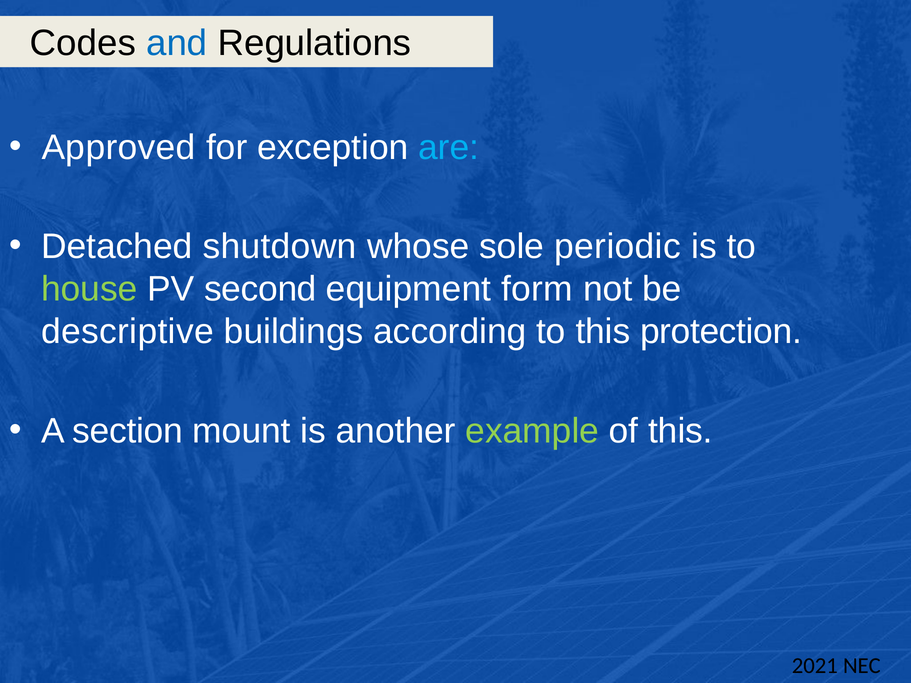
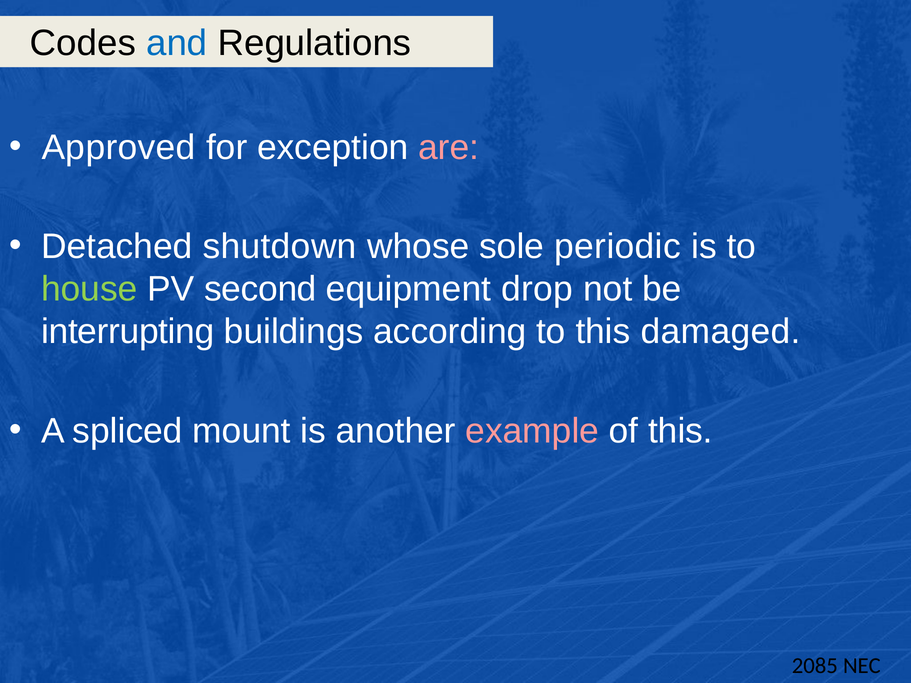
are colour: light blue -> pink
form: form -> drop
descriptive: descriptive -> interrupting
protection: protection -> damaged
section: section -> spliced
example colour: light green -> pink
2021: 2021 -> 2085
